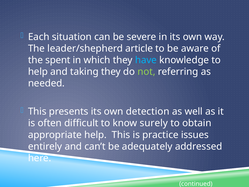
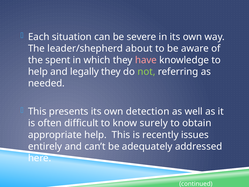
article: article -> about
have colour: light blue -> pink
taking: taking -> legally
practice: practice -> recently
